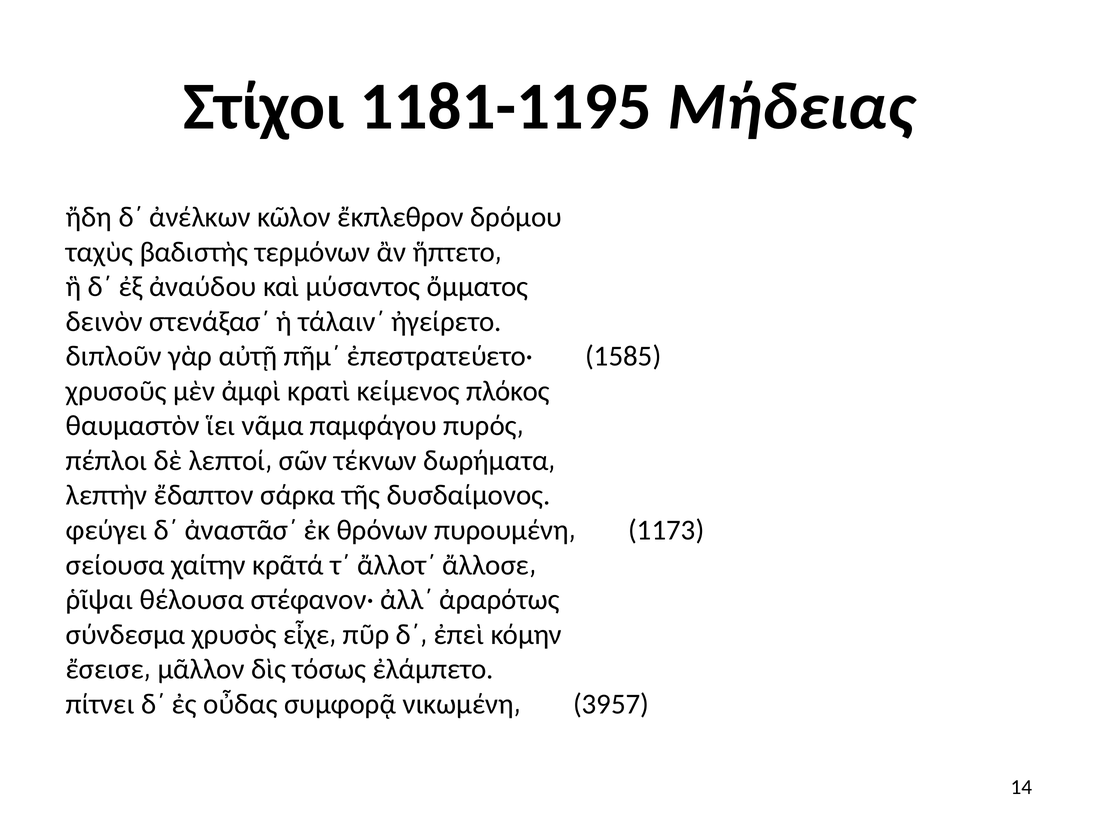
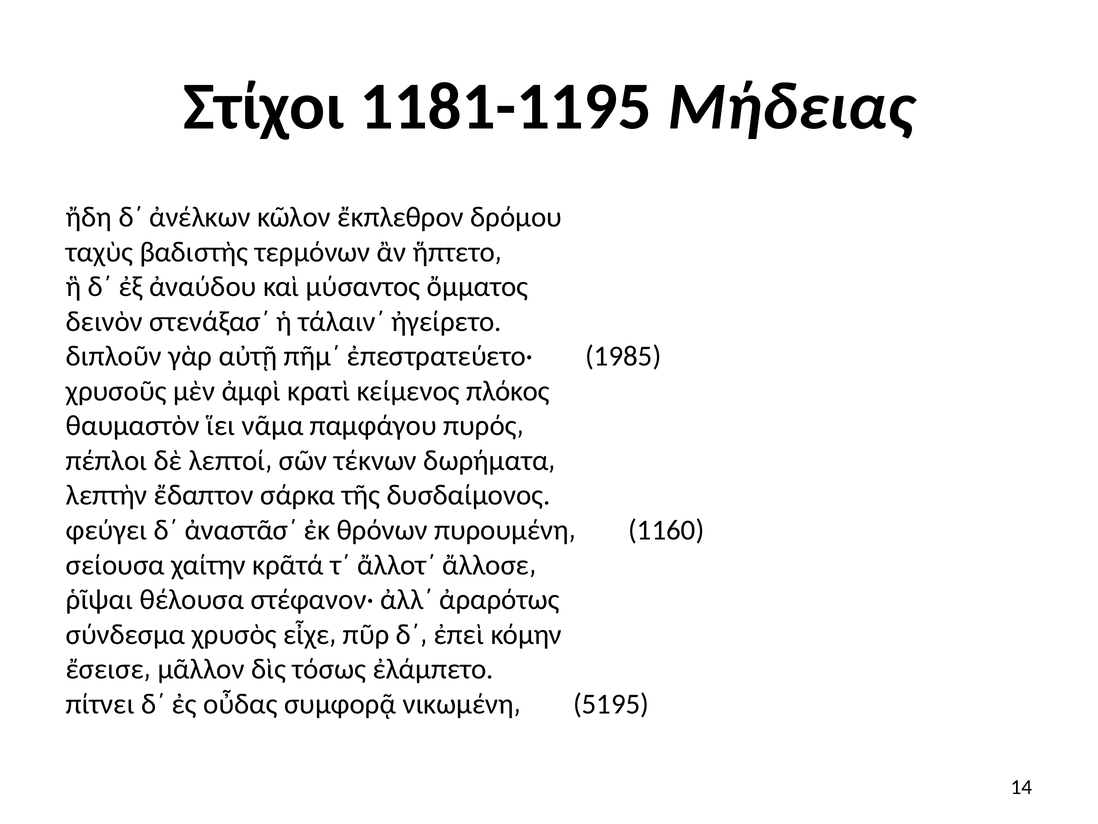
1585: 1585 -> 1985
1173: 1173 -> 1160
3957: 3957 -> 5195
